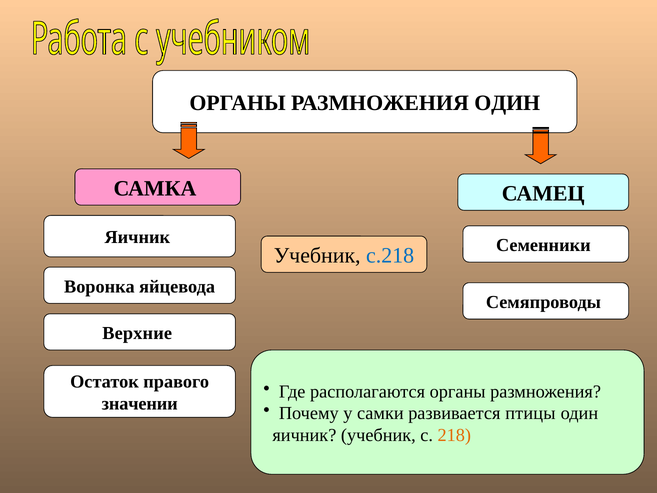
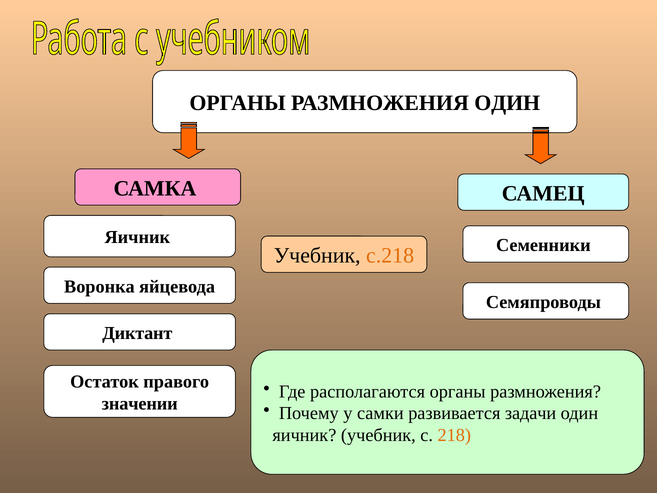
с.218 colour: blue -> orange
Верхние: Верхние -> Диктант
птицы: птицы -> задачи
